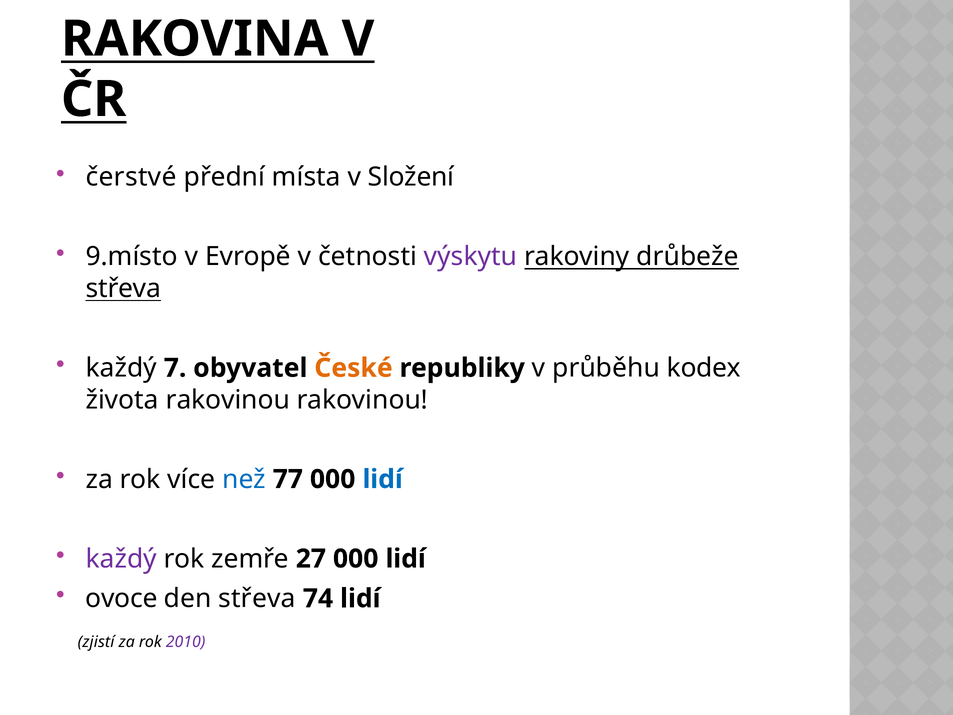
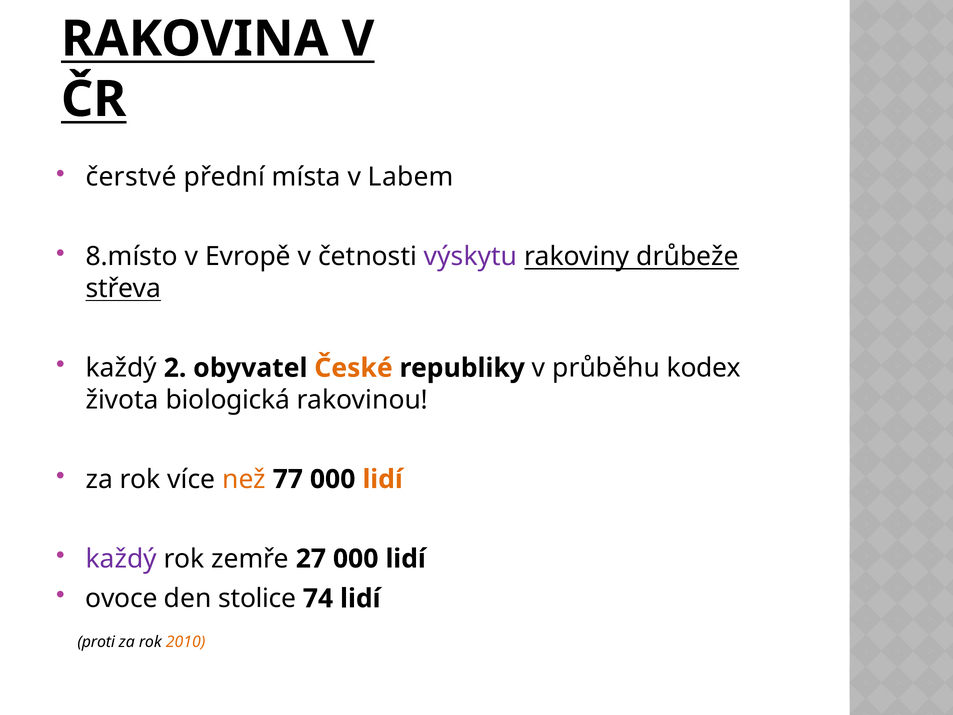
Složení: Složení -> Labem
9.místo: 9.místo -> 8.místo
7: 7 -> 2
života rakovinou: rakovinou -> biologická
než colour: blue -> orange
lidí at (383, 479) colour: blue -> orange
den střeva: střeva -> stolice
zjistí: zjistí -> proti
2010 colour: purple -> orange
